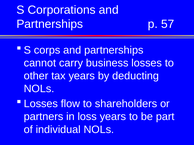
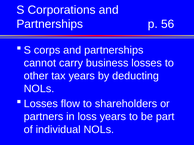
57: 57 -> 56
